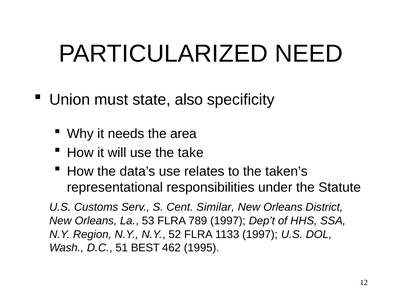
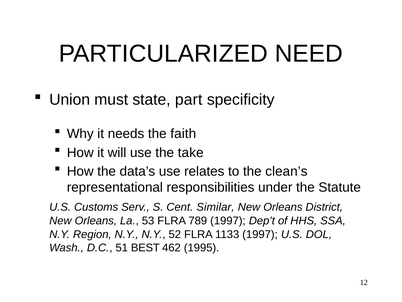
also: also -> part
area: area -> faith
taken’s: taken’s -> clean’s
